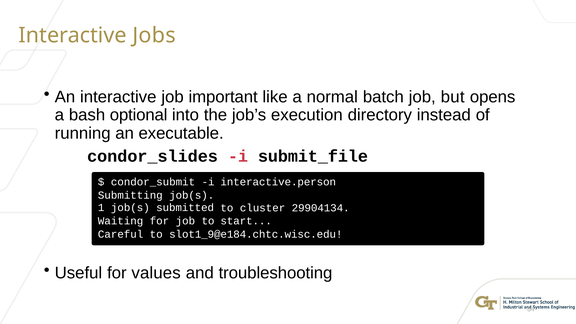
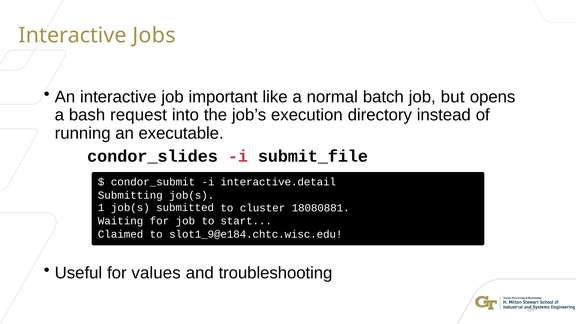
optional: optional -> request
interactive.person: interactive.person -> interactive.detail
29904134: 29904134 -> 18080881
Careful: Careful -> Claimed
